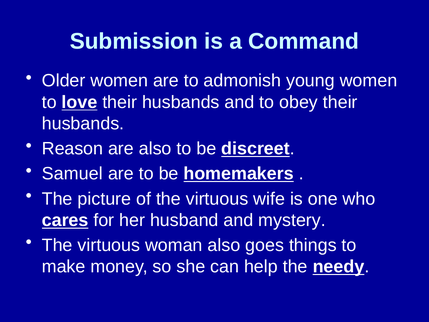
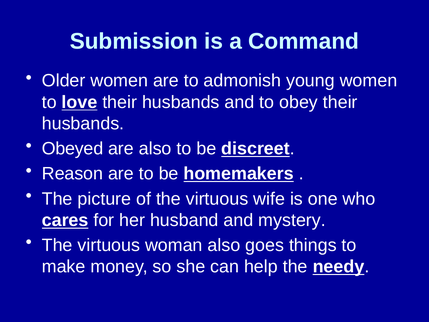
Reason: Reason -> Obeyed
Samuel: Samuel -> Reason
